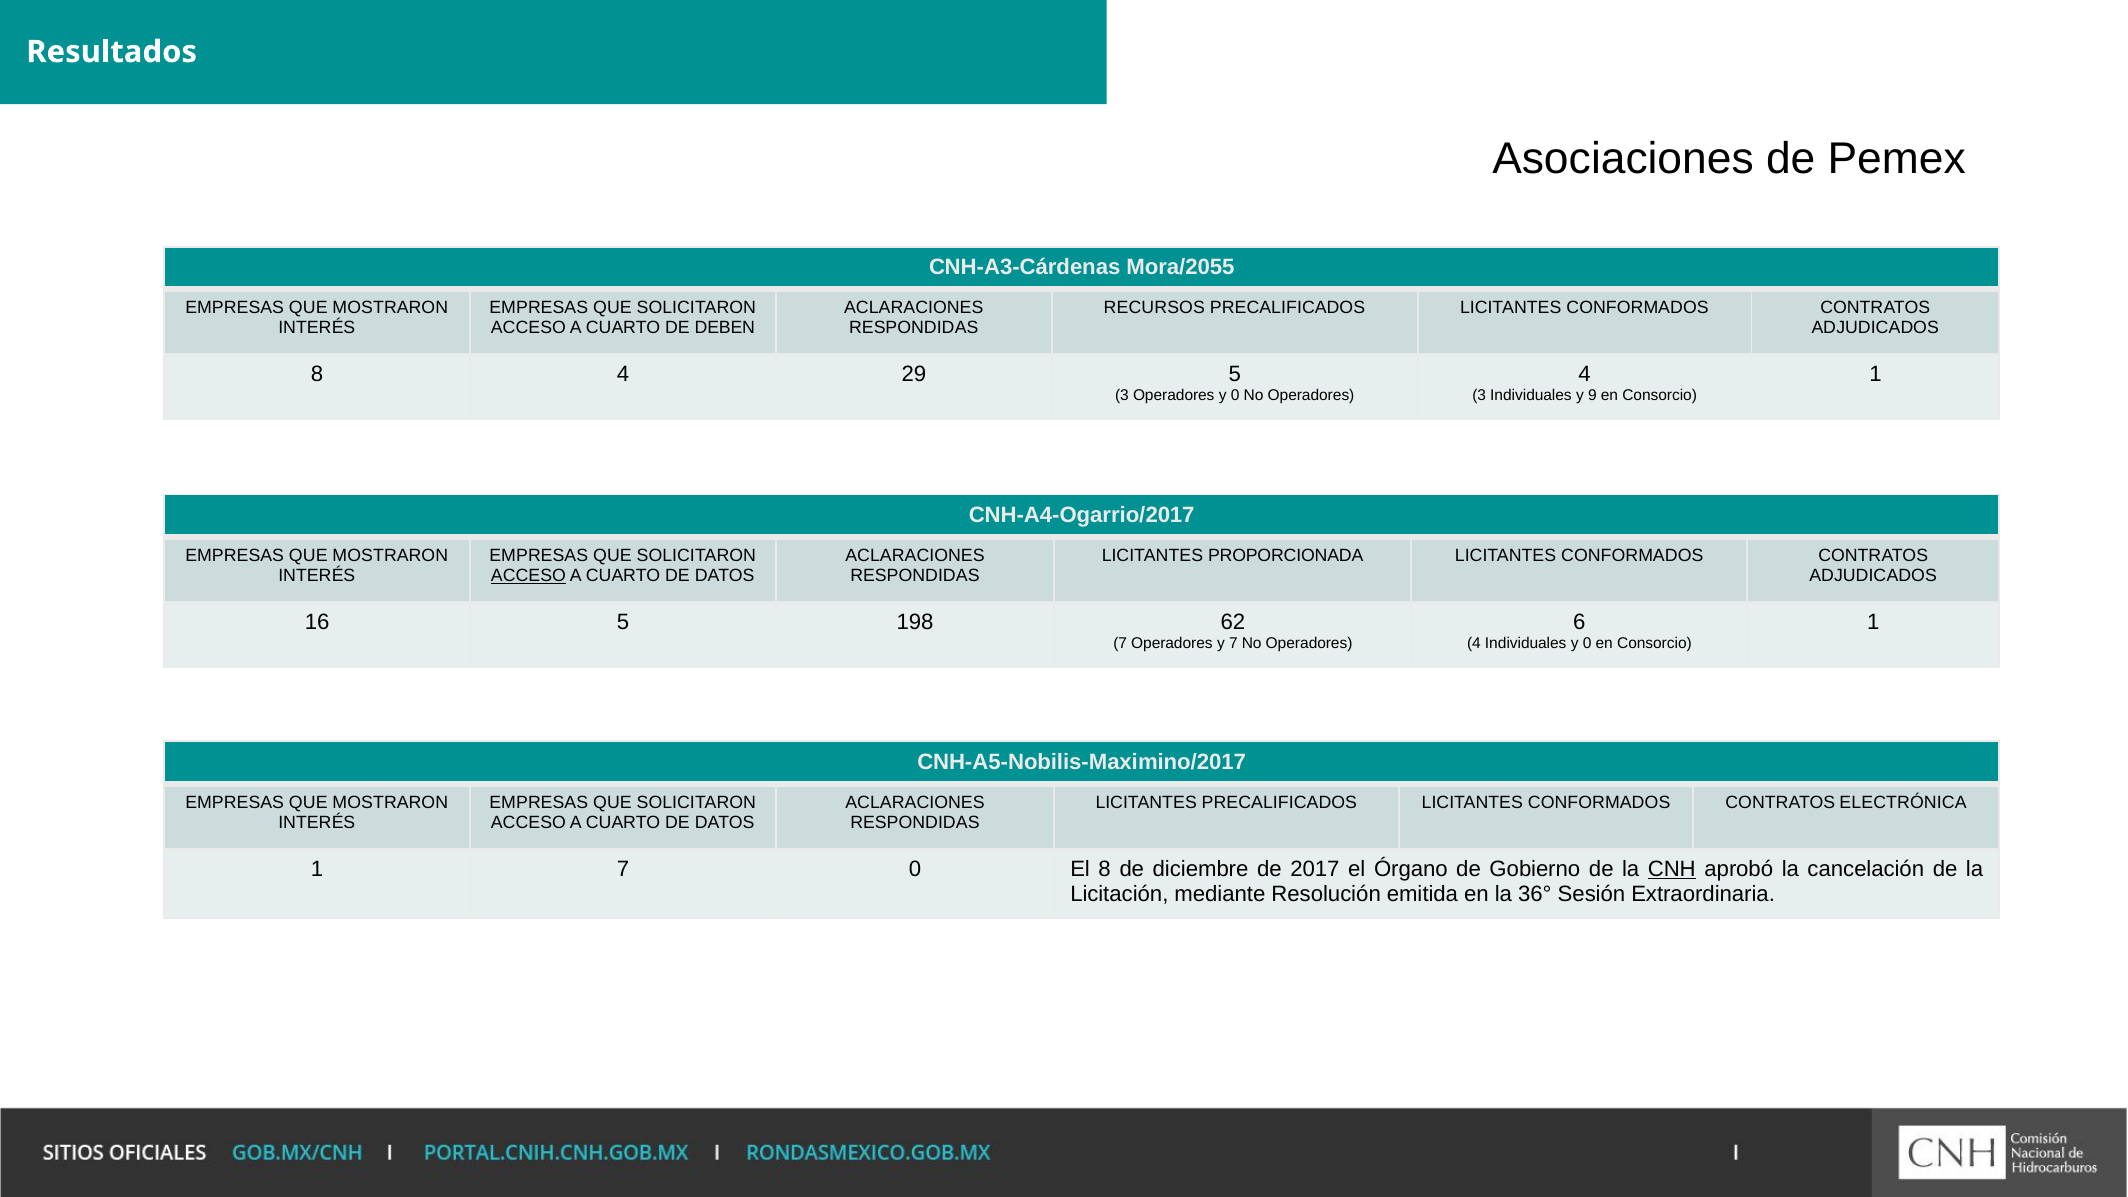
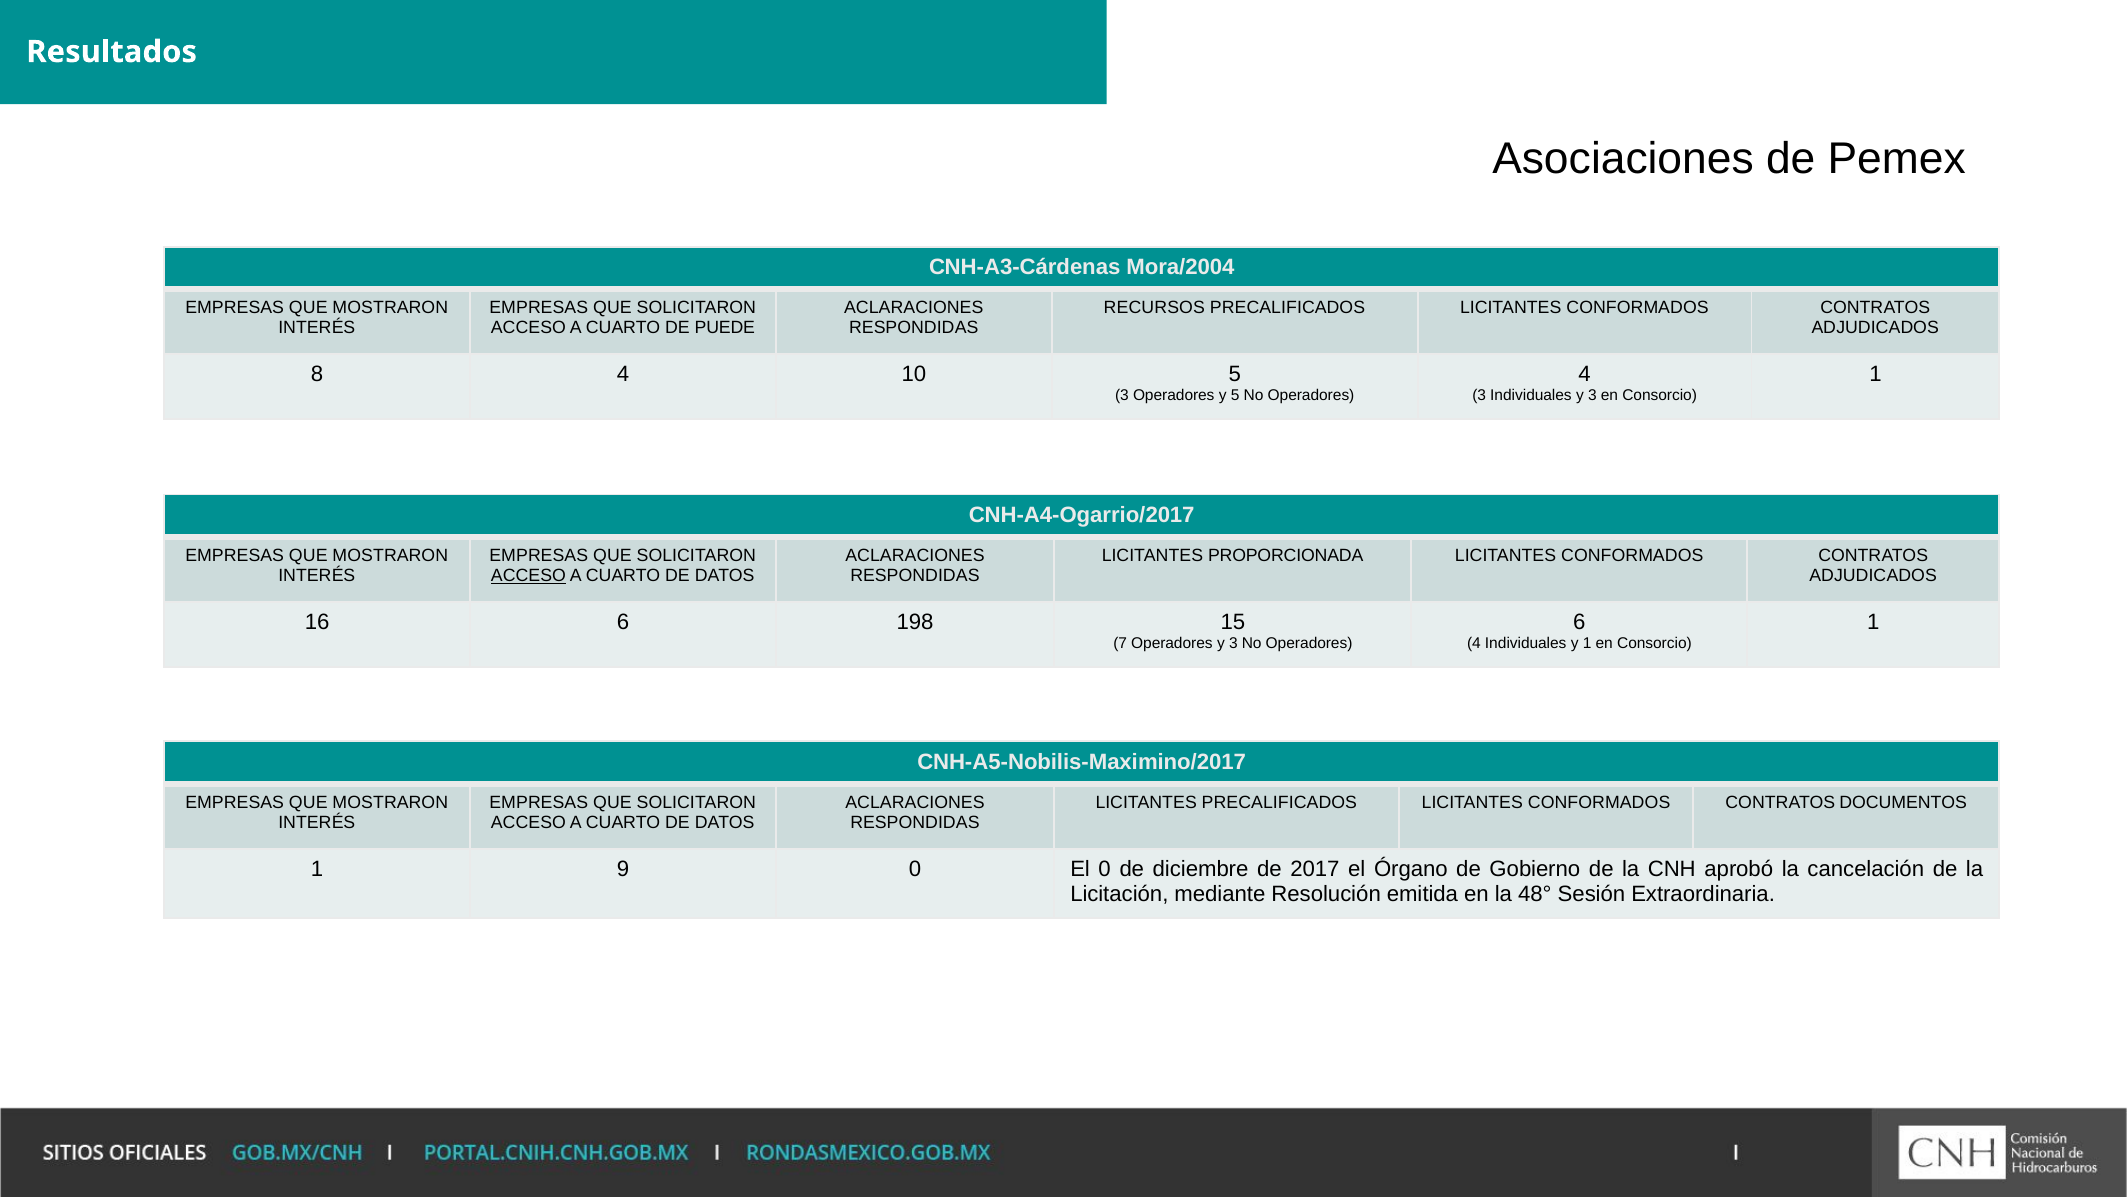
Mora/2055: Mora/2055 -> Mora/2004
DEBEN: DEBEN -> PUEDE
29: 29 -> 10
Operadores y 0: 0 -> 5
Individuales y 9: 9 -> 3
16 5: 5 -> 6
62: 62 -> 15
Operadores y 7: 7 -> 3
Individuales y 0: 0 -> 1
ELECTRÓNICA: ELECTRÓNICA -> DOCUMENTOS
1 7: 7 -> 9
El 8: 8 -> 0
CNH underline: present -> none
36°: 36° -> 48°
